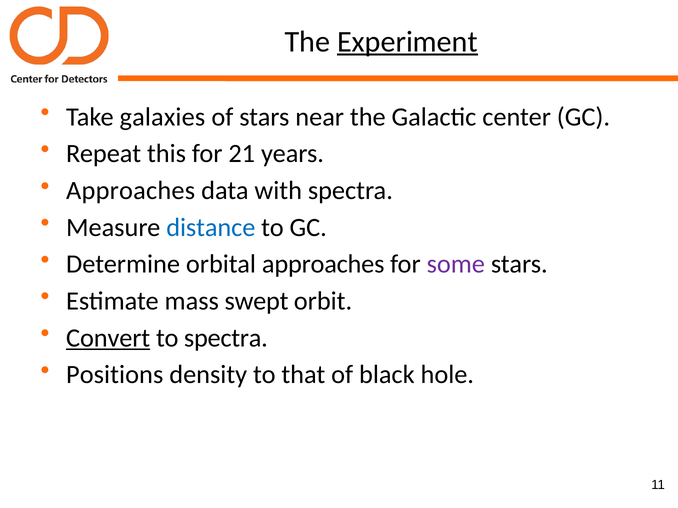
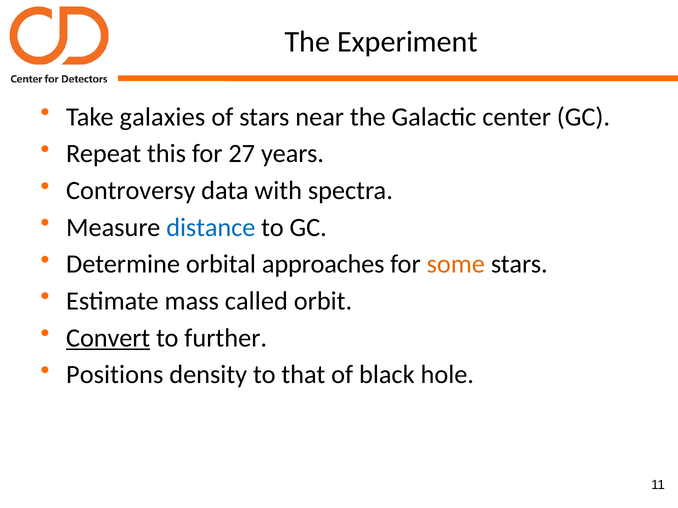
Experiment underline: present -> none
21: 21 -> 27
Approaches at (131, 191): Approaches -> Controversy
some colour: purple -> orange
swept: swept -> called
to spectra: spectra -> further
